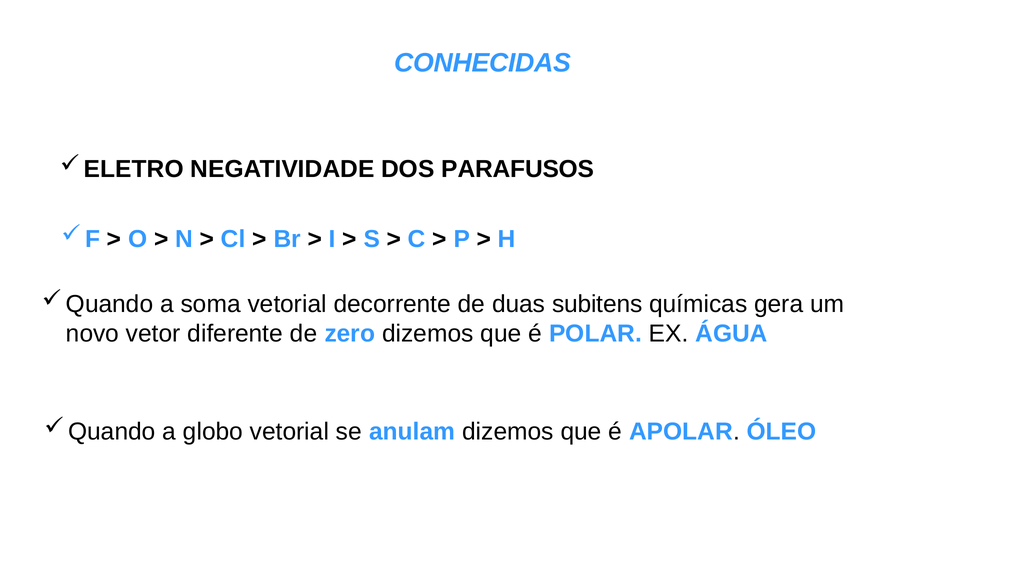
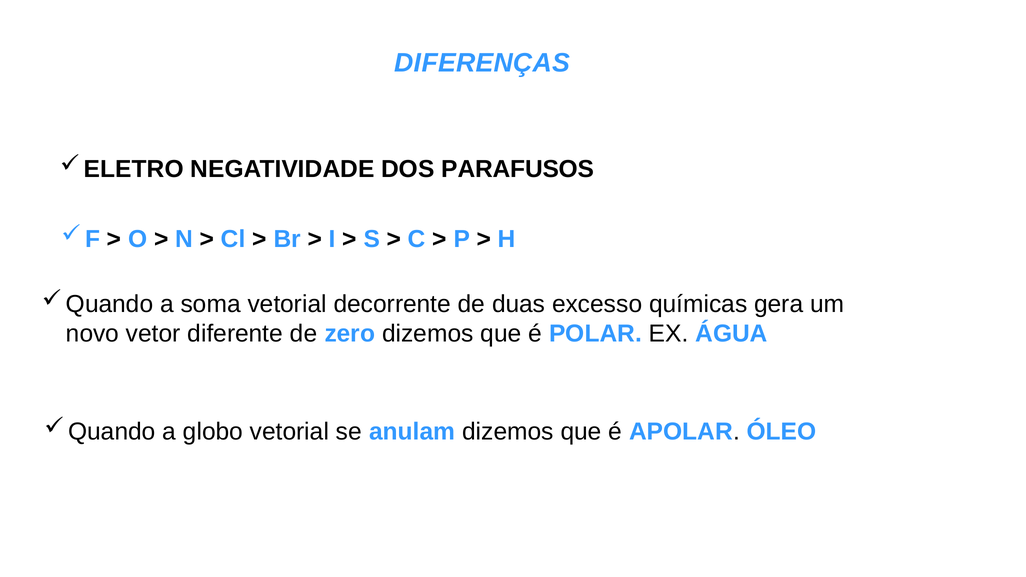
CONHECIDAS: CONHECIDAS -> DIFERENÇAS
subitens: subitens -> excesso
